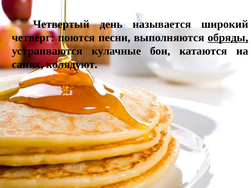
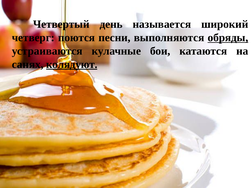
колядуют underline: none -> present
